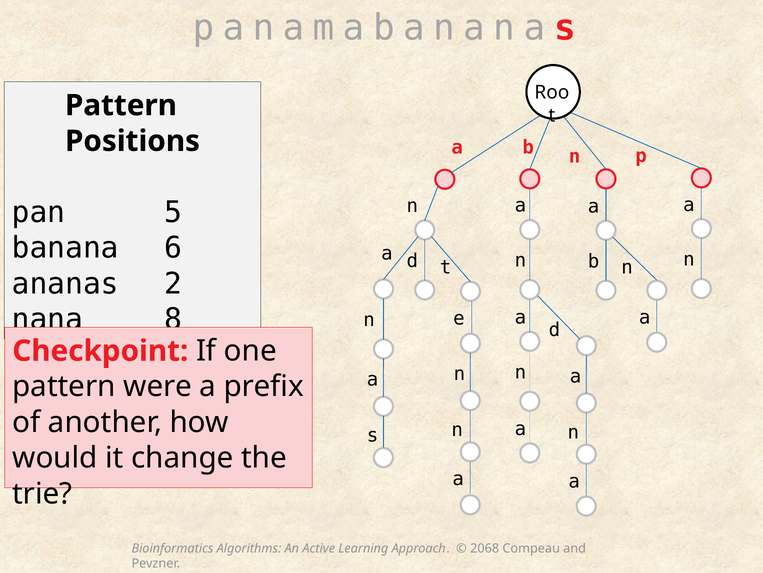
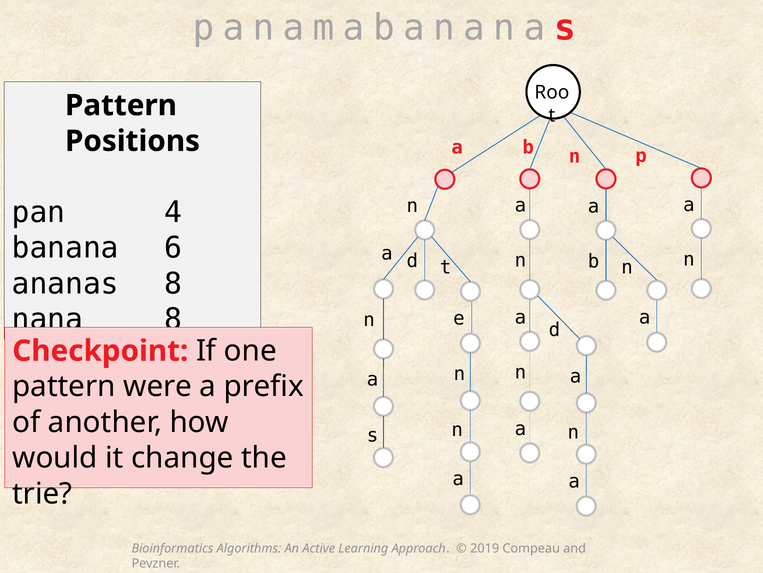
5: 5 -> 4
ananas 2: 2 -> 8
2068: 2068 -> 2019
